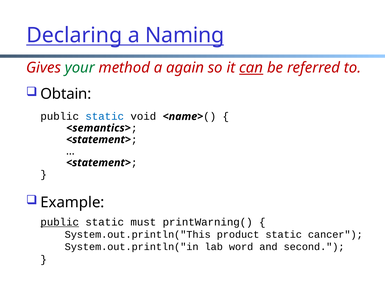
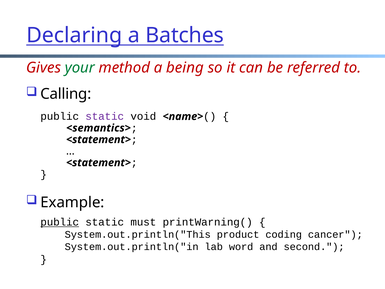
Naming: Naming -> Batches
again: again -> being
can underline: present -> none
Obtain: Obtain -> Calling
static at (105, 116) colour: blue -> purple
product static: static -> coding
